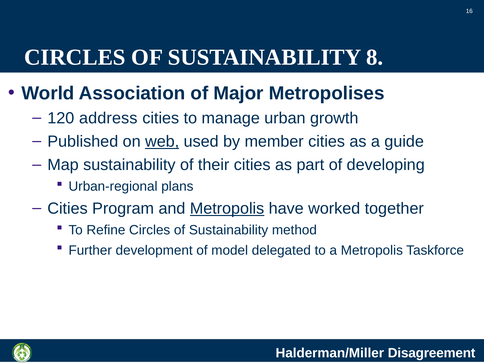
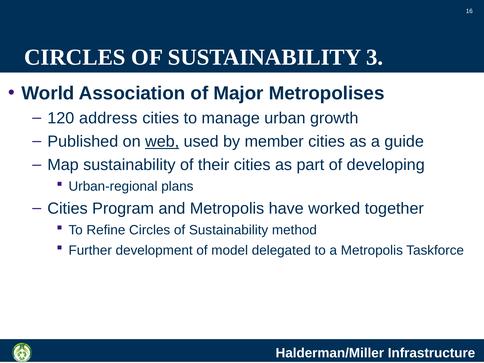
8: 8 -> 3
Metropolis at (227, 208) underline: present -> none
Disagreement: Disagreement -> Infrastructure
